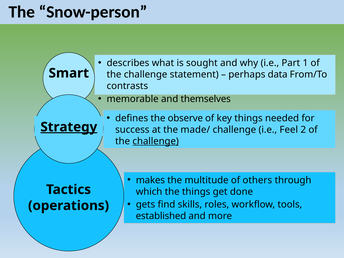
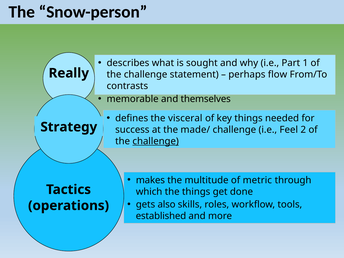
Smart: Smart -> Really
data: data -> flow
observe: observe -> visceral
Strategy underline: present -> none
others: others -> metric
find: find -> also
